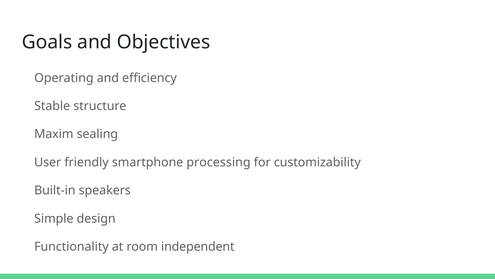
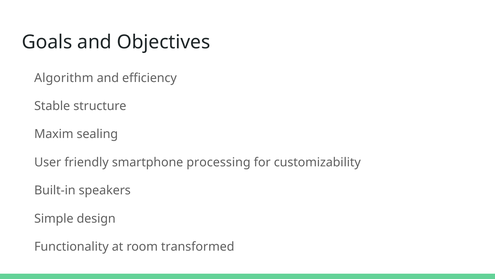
Operating: Operating -> Algorithm
independent: independent -> transformed
